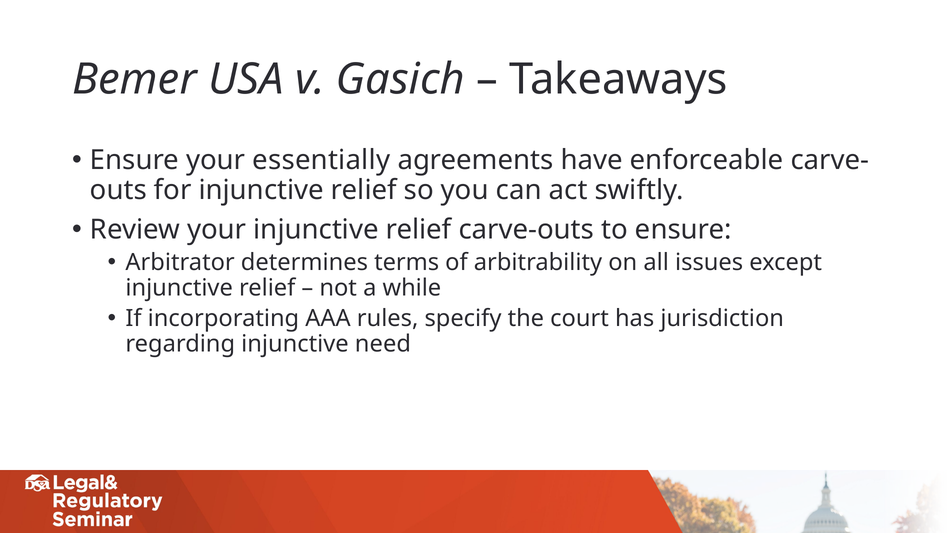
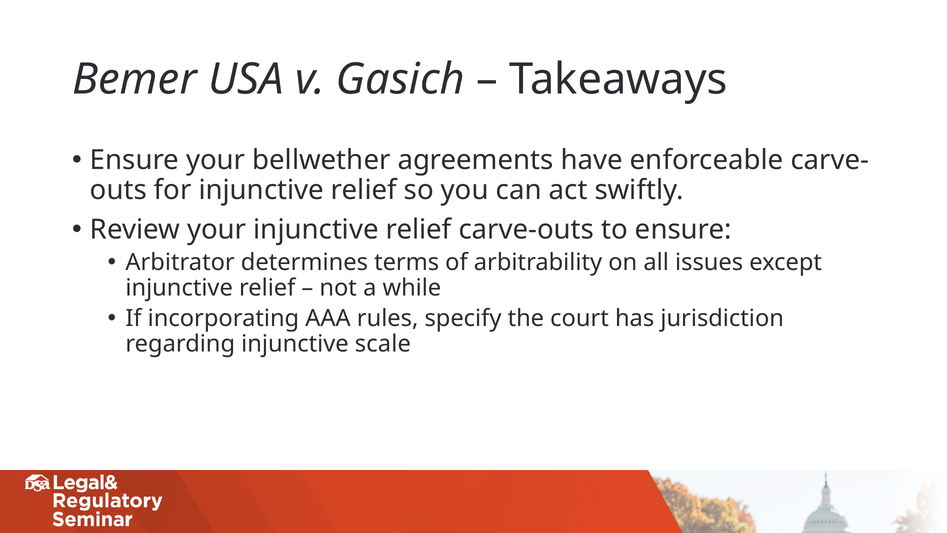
essentially: essentially -> bellwether
need: need -> scale
